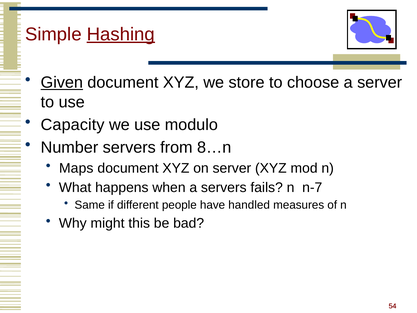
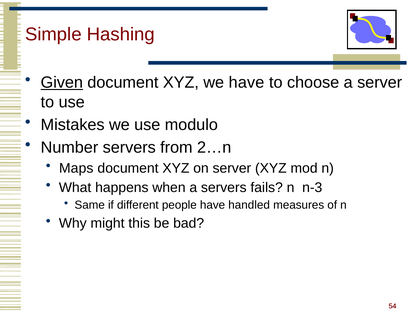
Hashing underline: present -> none
we store: store -> have
Capacity: Capacity -> Mistakes
8…n: 8…n -> 2…n
n-7: n-7 -> n-3
